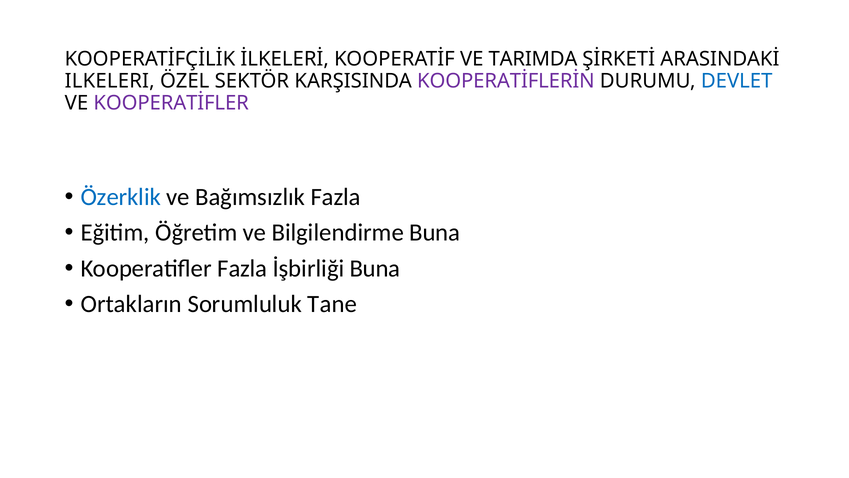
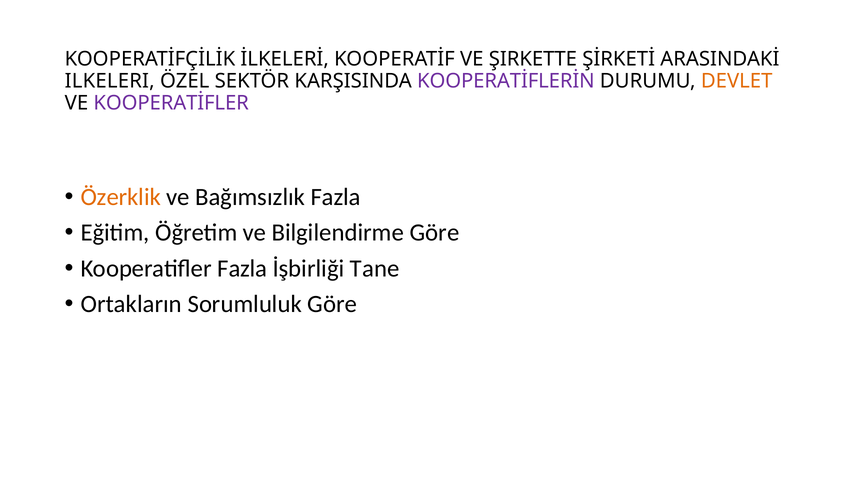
TARIMDA: TARIMDA -> ŞIRKETTE
DEVLET colour: blue -> orange
Özerklik colour: blue -> orange
Bilgilendirme Buna: Buna -> Göre
İşbirliği Buna: Buna -> Tane
Sorumluluk Tane: Tane -> Göre
